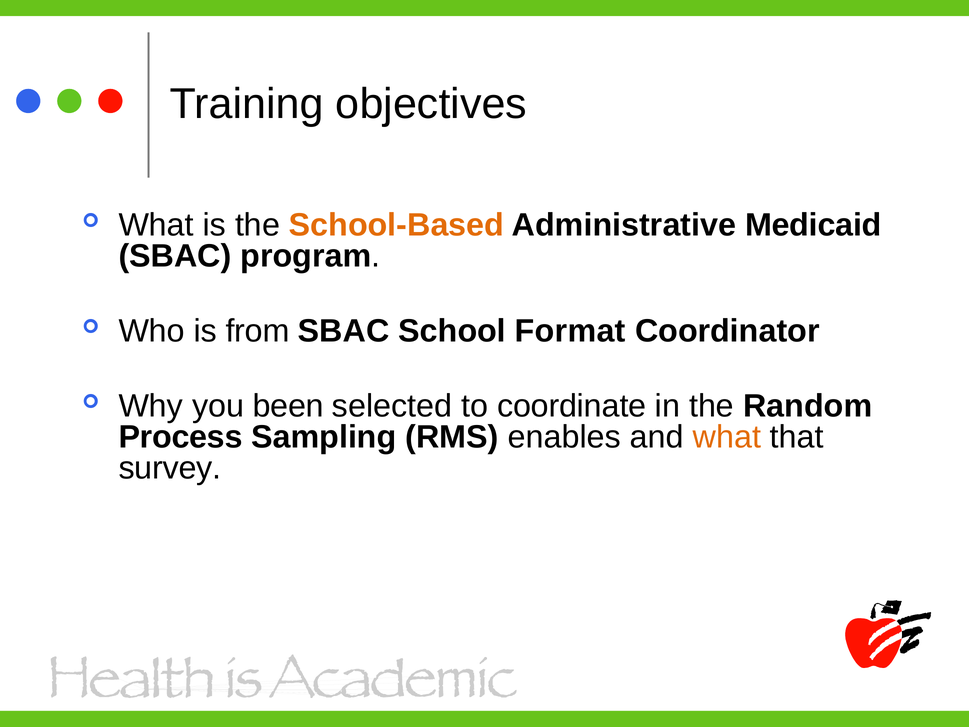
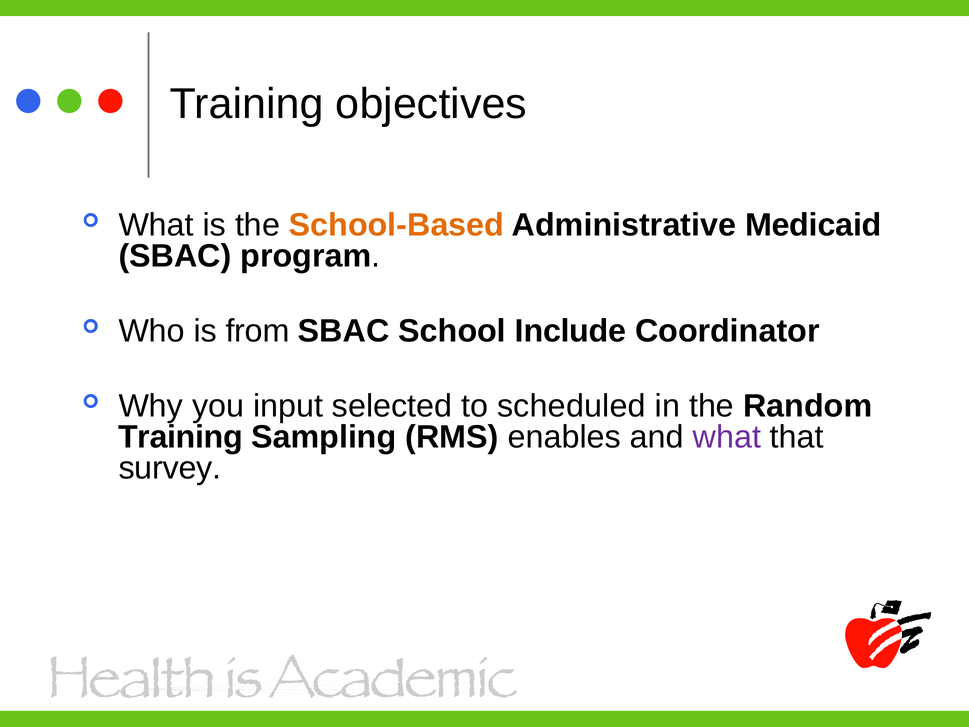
Format: Format -> Include
been: been -> input
coordinate: coordinate -> scheduled
Process at (181, 437): Process -> Training
what at (727, 437) colour: orange -> purple
